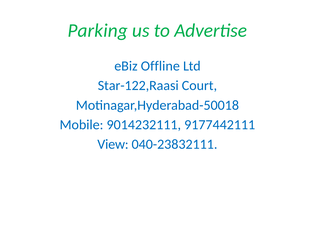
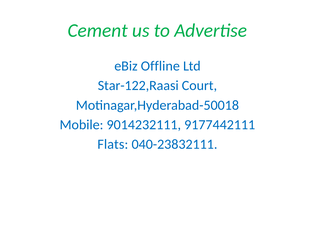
Parking: Parking -> Cement
View: View -> Flats
